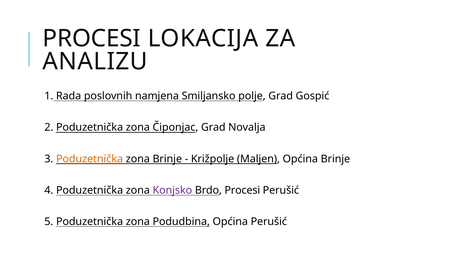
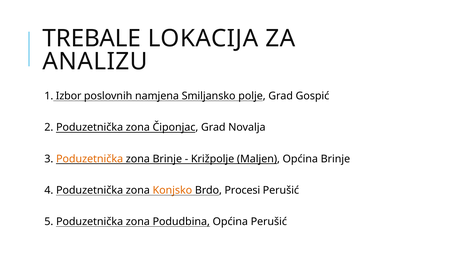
PROCESI at (92, 38): PROCESI -> TREBALE
Rada: Rada -> Izbor
Konjsko colour: purple -> orange
